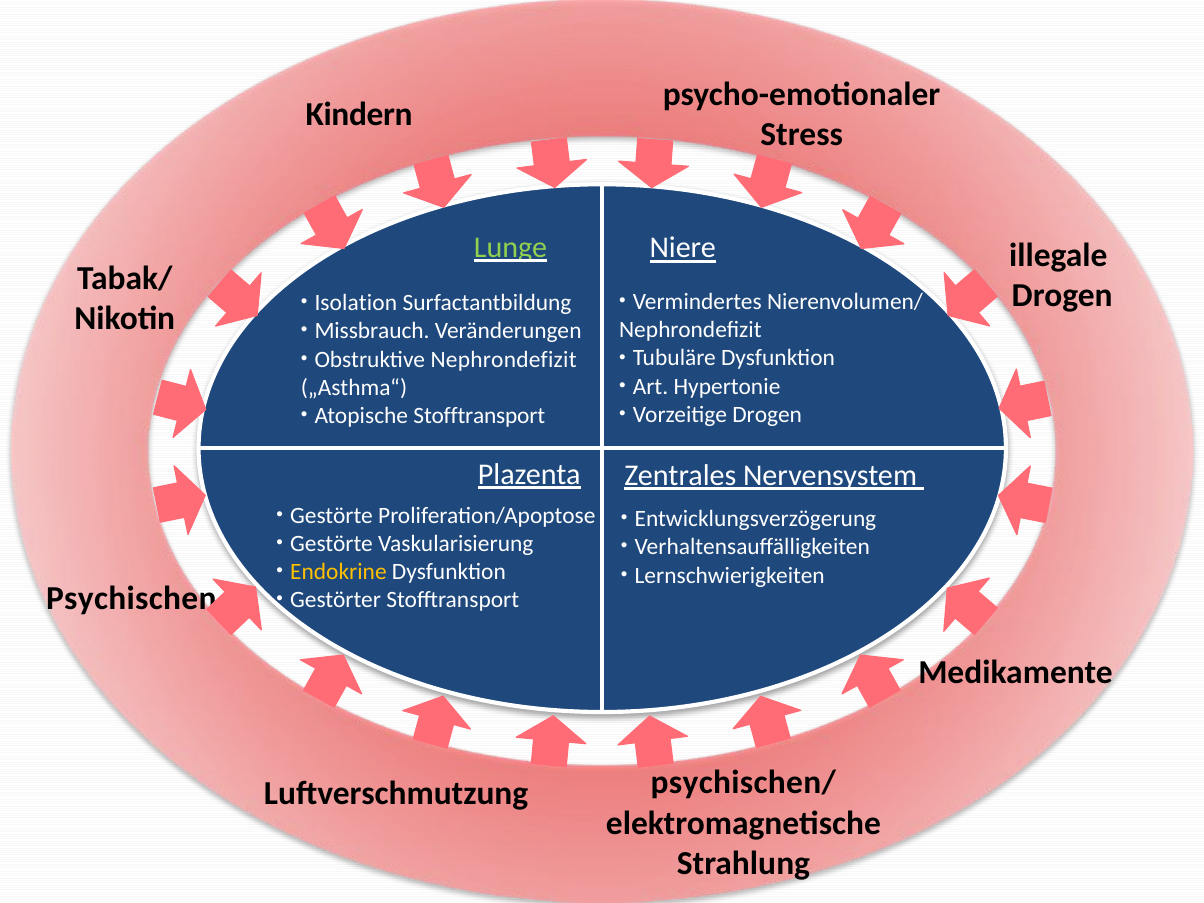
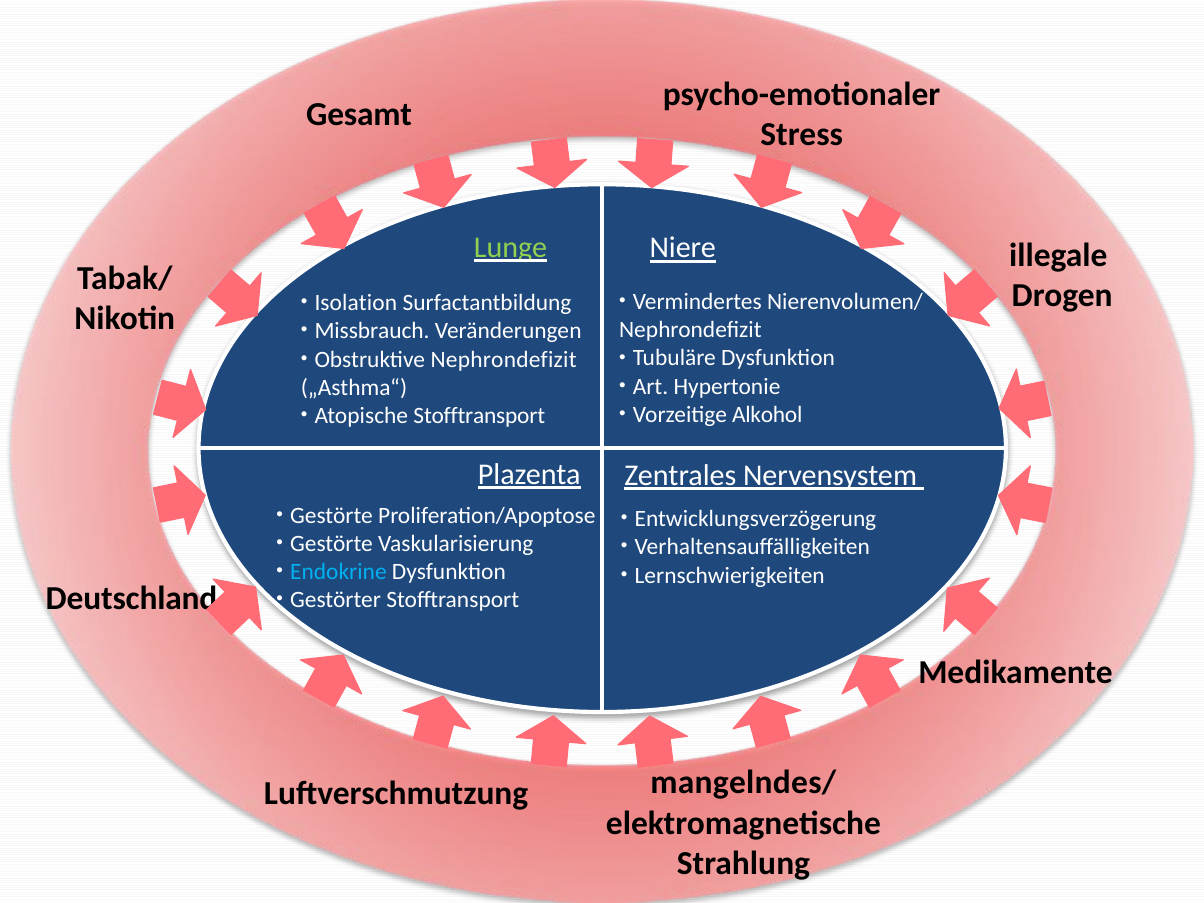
Kindern: Kindern -> Gesamt
Vorzeitige Drogen: Drogen -> Alkohol
Endokrine colour: yellow -> light blue
Psychischen: Psychischen -> Deutschland
psychischen/: psychischen/ -> mangelndes/
